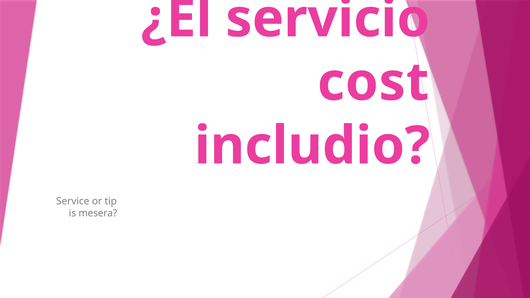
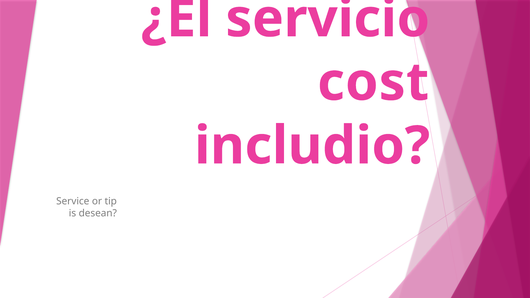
mesera: mesera -> desean
